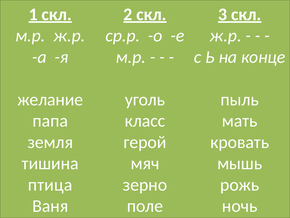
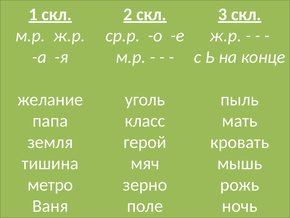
птица: птица -> метро
